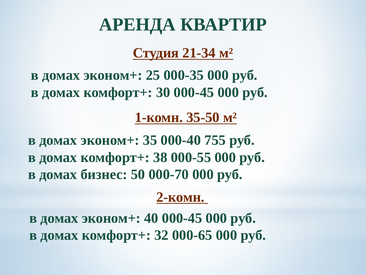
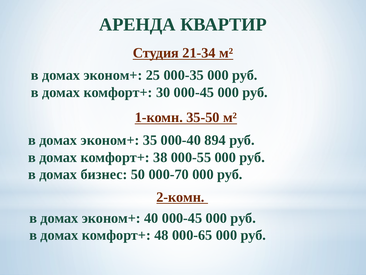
755: 755 -> 894
32: 32 -> 48
